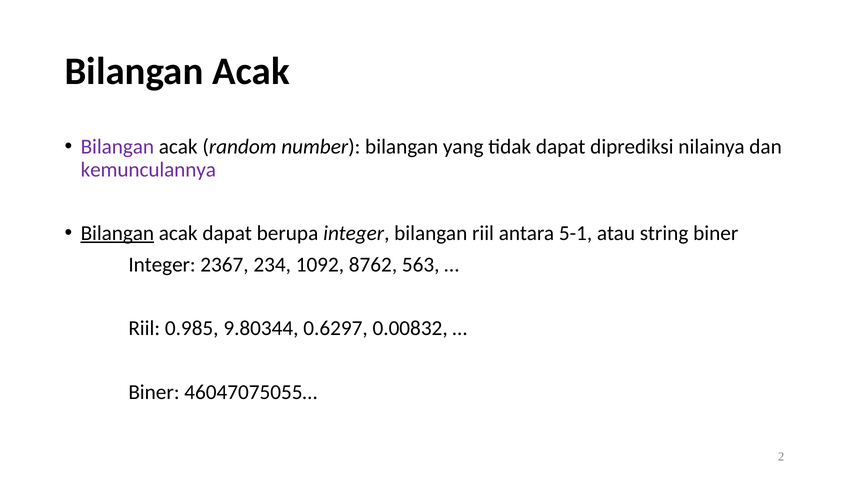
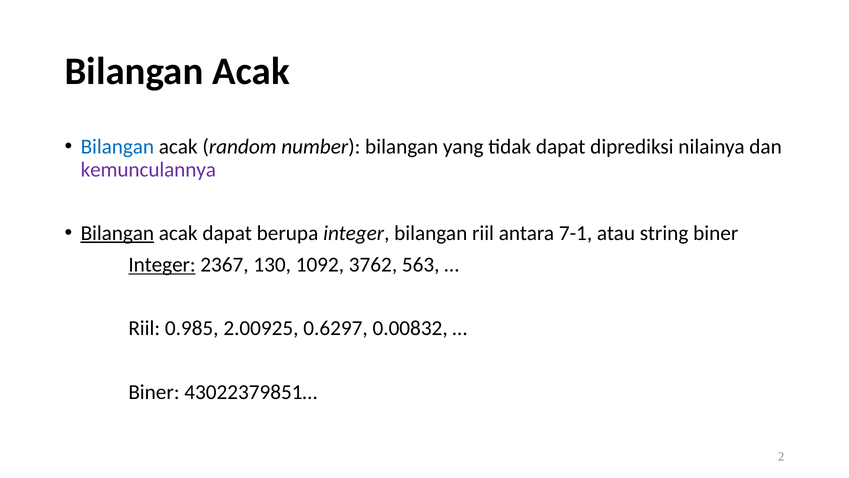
Bilangan at (117, 146) colour: purple -> blue
5-1: 5-1 -> 7-1
Integer at (162, 265) underline: none -> present
234: 234 -> 130
8762: 8762 -> 3762
9.80344: 9.80344 -> 2.00925
46047075055…: 46047075055… -> 43022379851…
